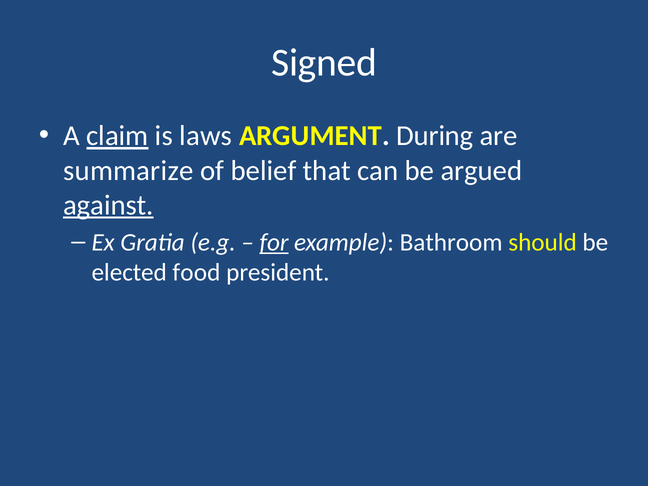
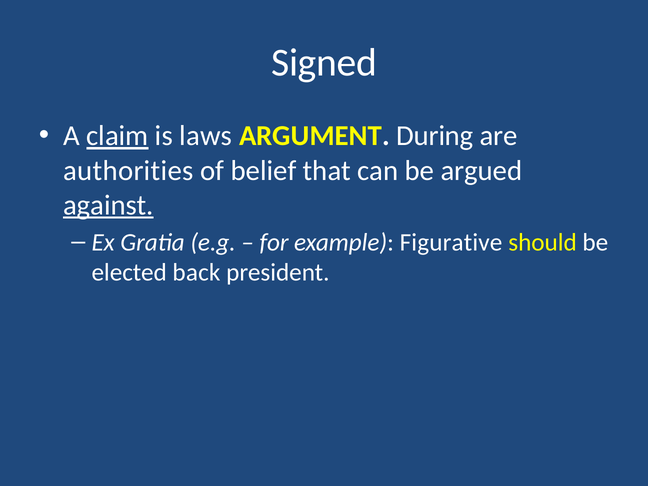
summarize: summarize -> authorities
for underline: present -> none
Bathroom: Bathroom -> Figurative
food: food -> back
